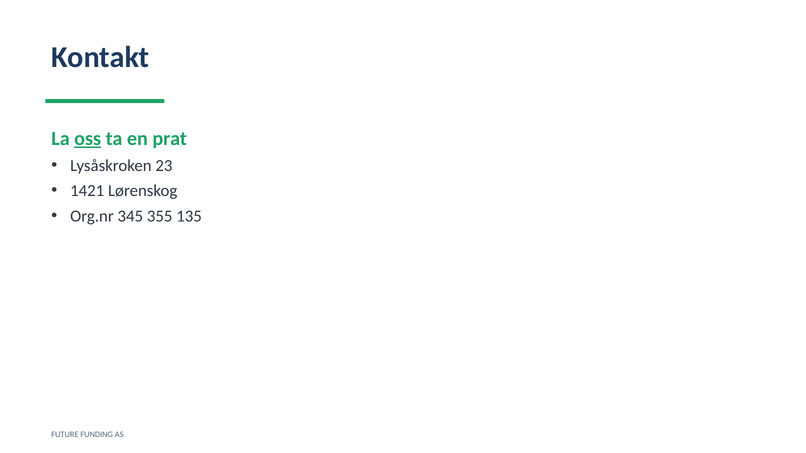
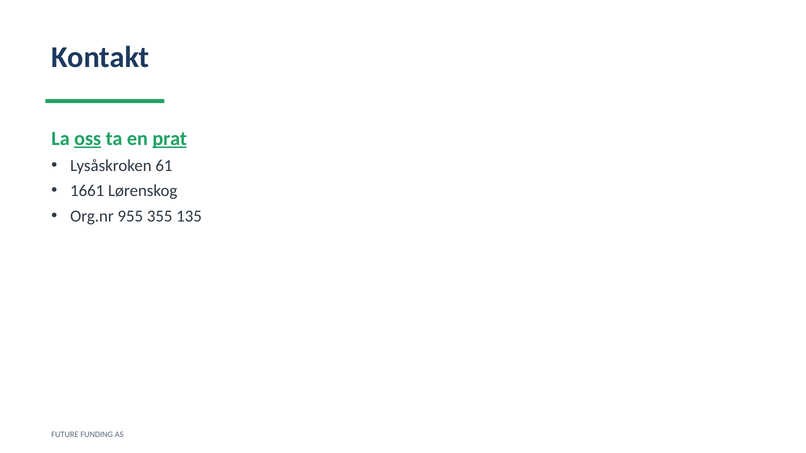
prat underline: none -> present
23: 23 -> 61
1421: 1421 -> 1661
345: 345 -> 955
